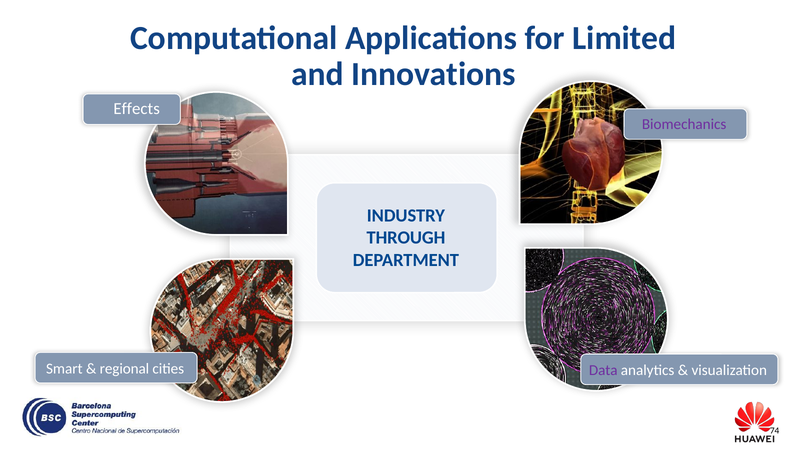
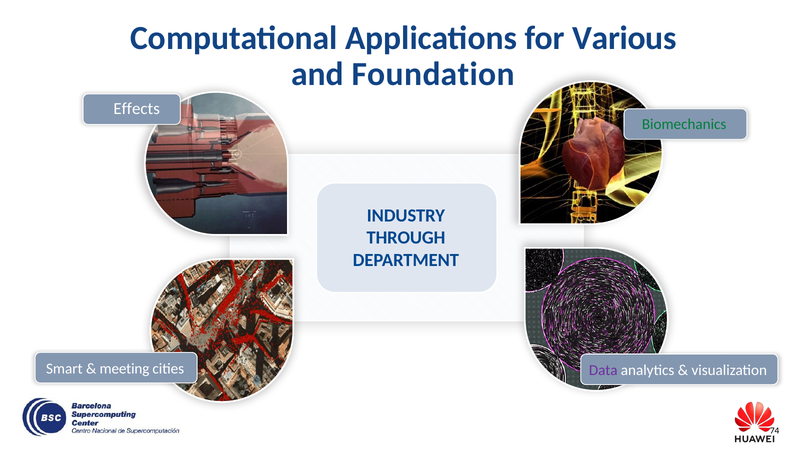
Limited: Limited -> Various
Innovations: Innovations -> Foundation
Biomechanics colour: purple -> green
regional: regional -> meeting
